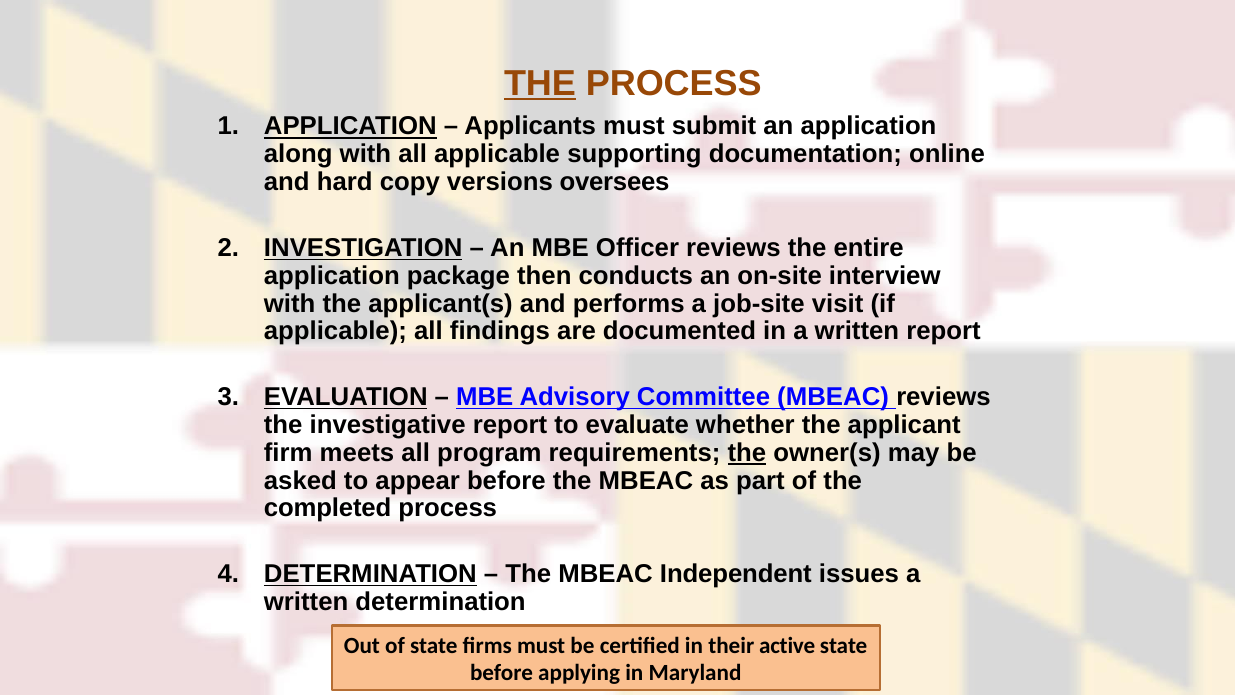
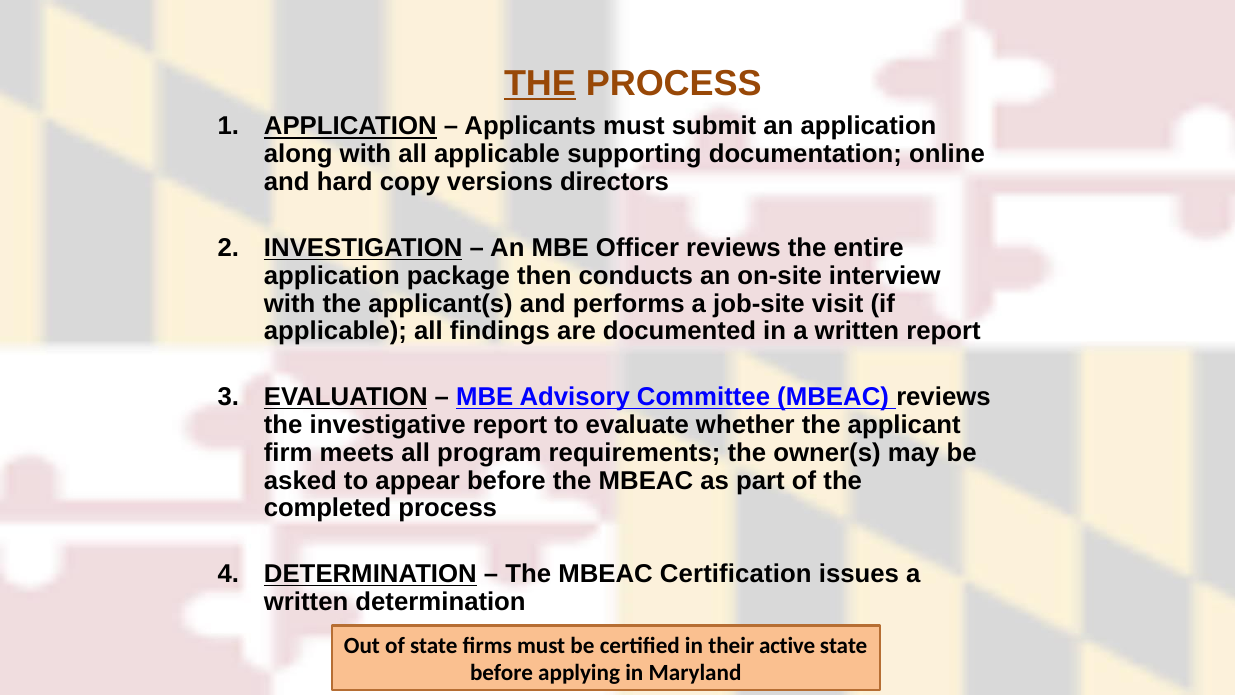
oversees: oversees -> directors
the at (747, 453) underline: present -> none
Independent: Independent -> Certification
